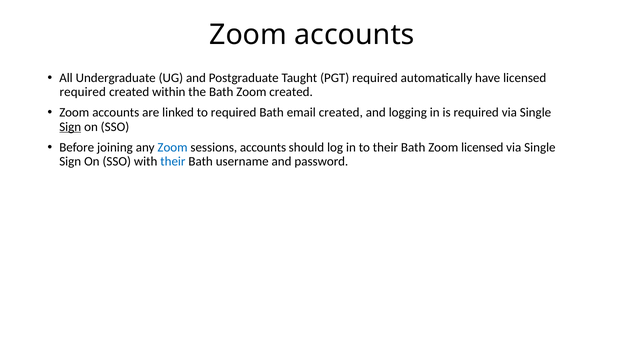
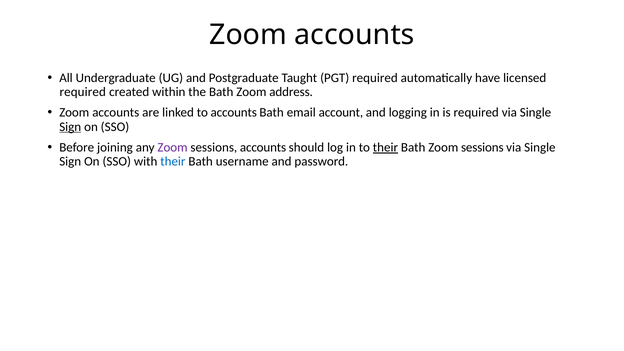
Zoom created: created -> address
to required: required -> accounts
email created: created -> account
Zoom at (172, 147) colour: blue -> purple
their at (385, 147) underline: none -> present
Bath Zoom licensed: licensed -> sessions
